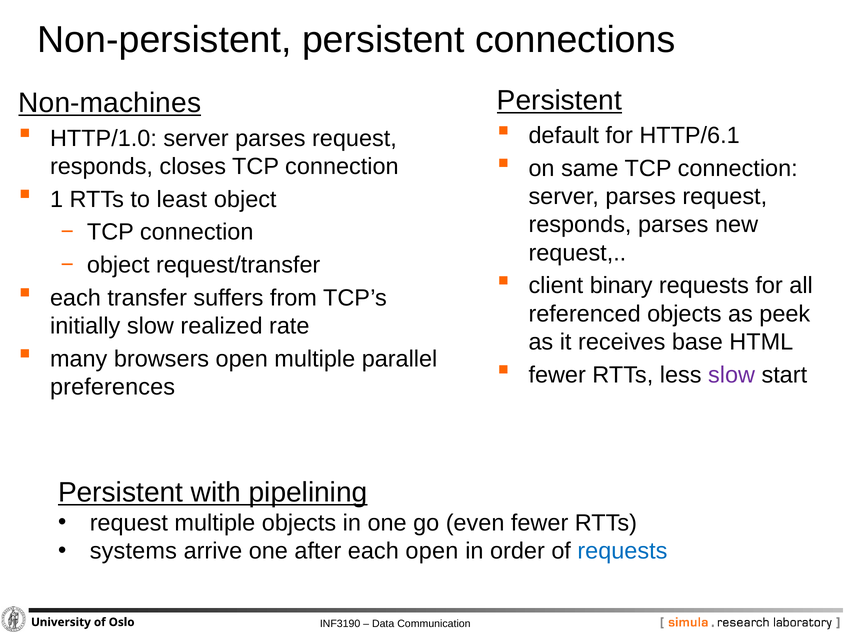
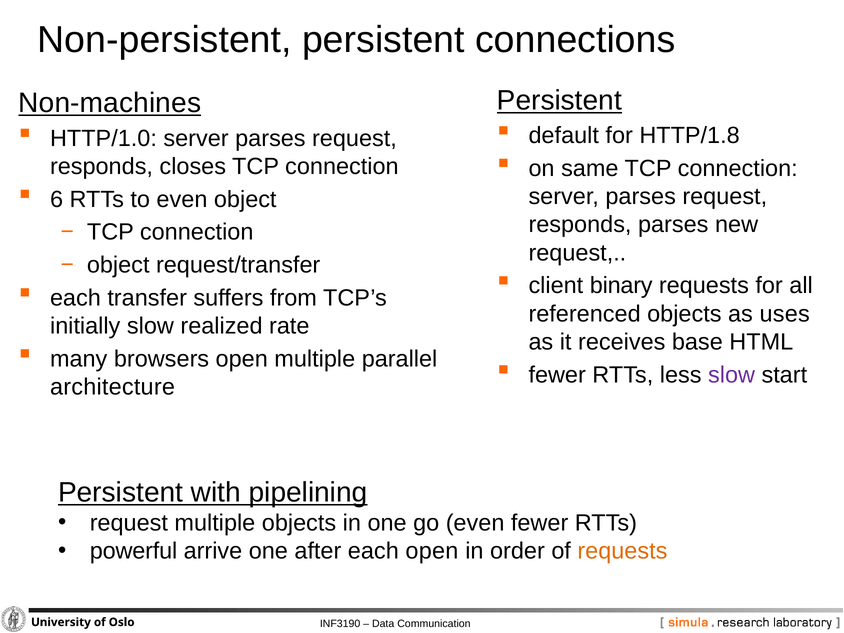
HTTP/6.1: HTTP/6.1 -> HTTP/1.8
1: 1 -> 6
to least: least -> even
peek: peek -> uses
preferences: preferences -> architecture
systems: systems -> powerful
requests at (622, 551) colour: blue -> orange
